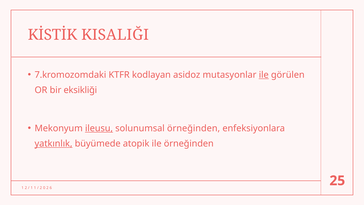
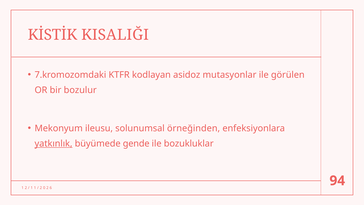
ile at (264, 75) underline: present -> none
eksikliği: eksikliği -> bozulur
ileusu underline: present -> none
atopik: atopik -> gende
ile örneğinden: örneğinden -> bozukluklar
25: 25 -> 94
